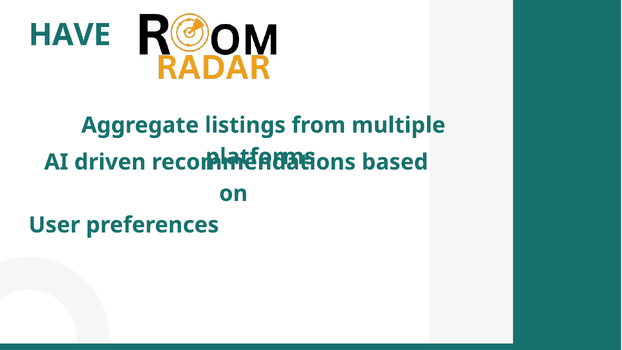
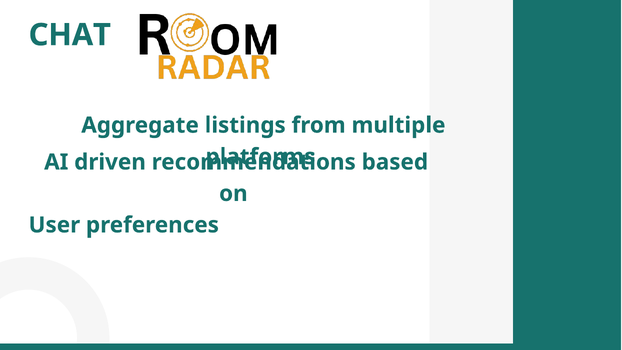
HAVE: HAVE -> CHAT
